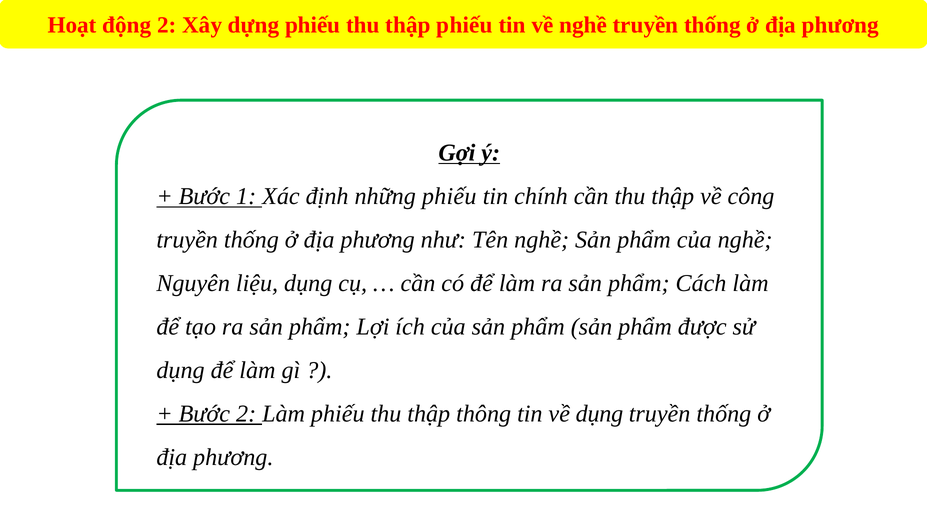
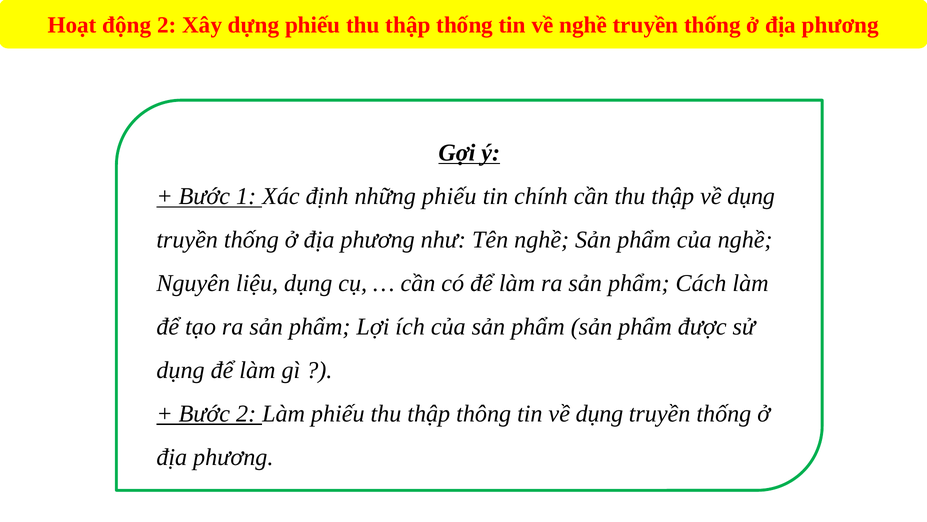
thập phiếu: phiếu -> thống
thập về công: công -> dụng
